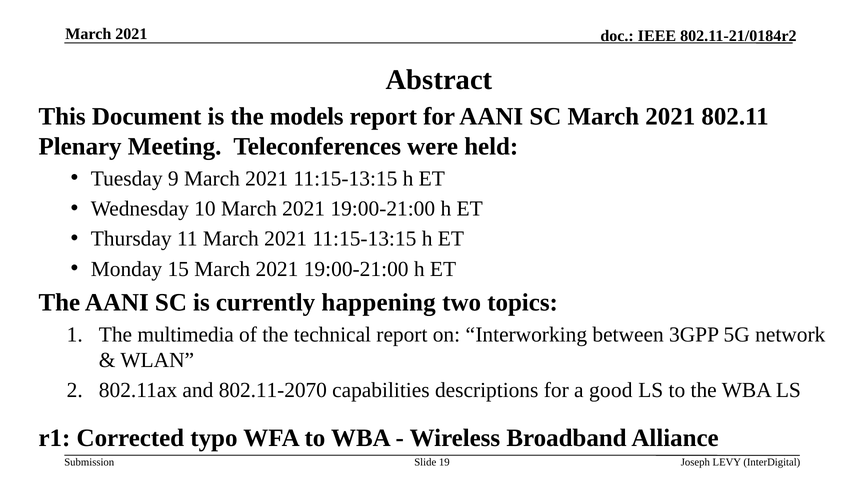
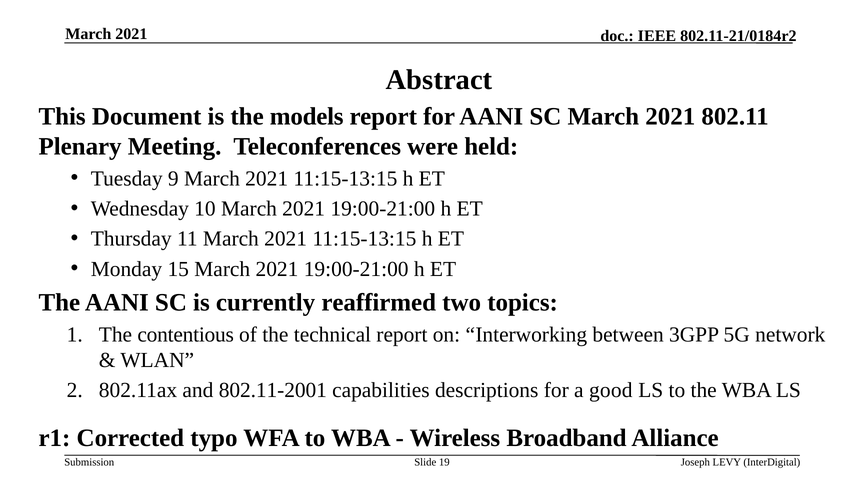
happening: happening -> reaffirmed
multimedia: multimedia -> contentious
802.11-2070: 802.11-2070 -> 802.11-2001
